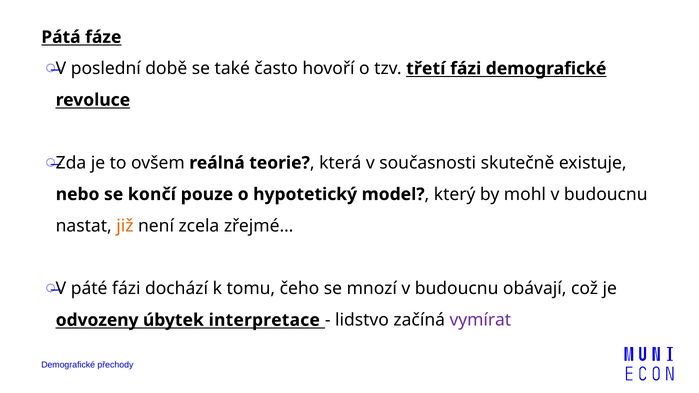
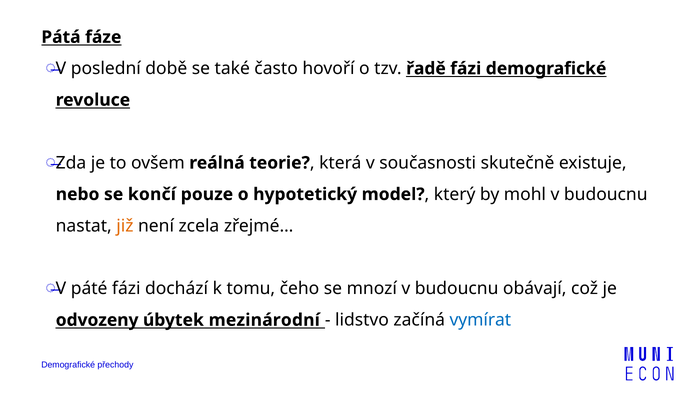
třetí: třetí -> řadě
interpretace: interpretace -> mezinárodní
vymírat colour: purple -> blue
